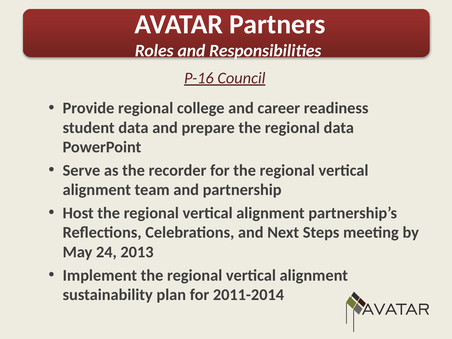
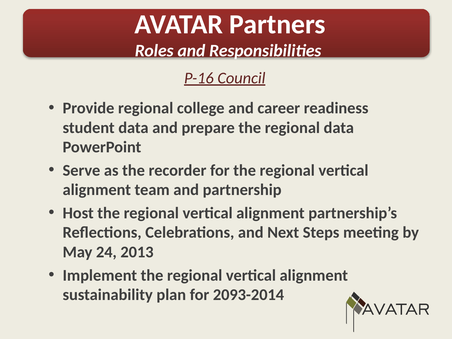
2011-2014: 2011-2014 -> 2093-2014
